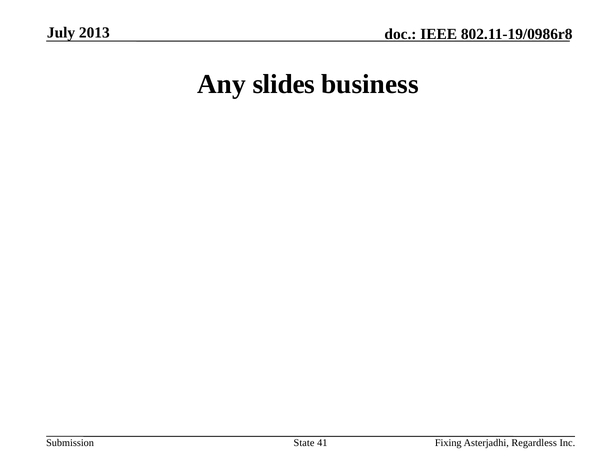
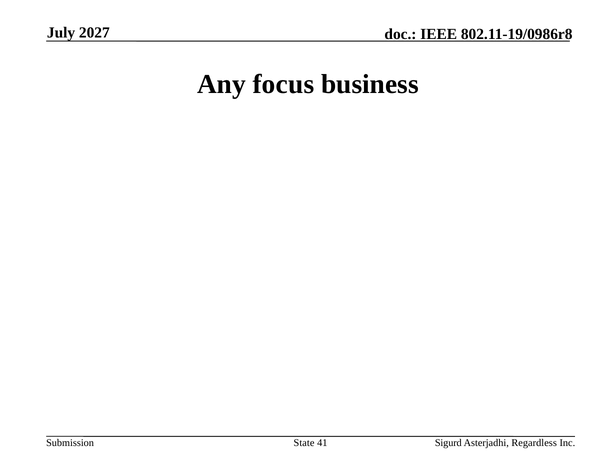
2013: 2013 -> 2027
slides: slides -> focus
Fixing: Fixing -> Sigurd
